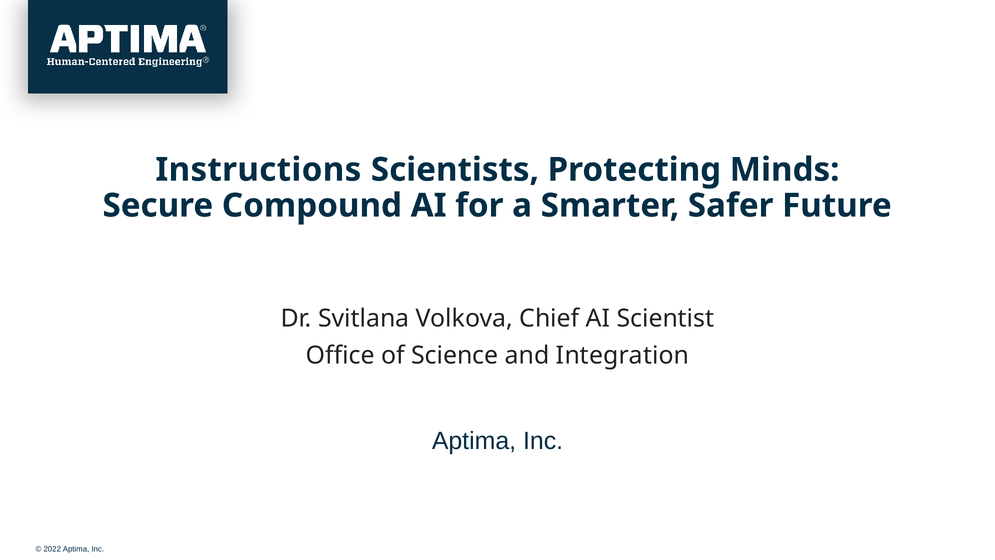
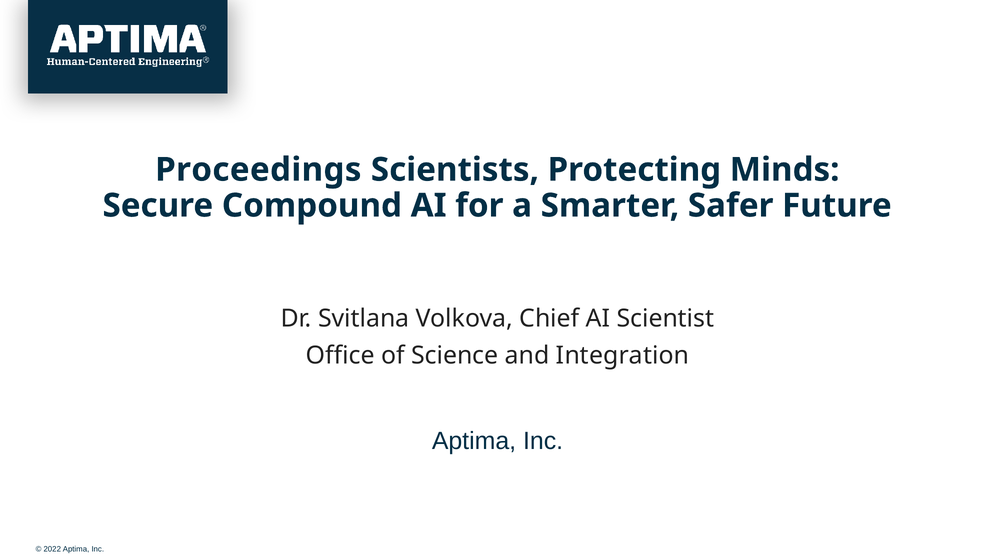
Instructions: Instructions -> Proceedings
